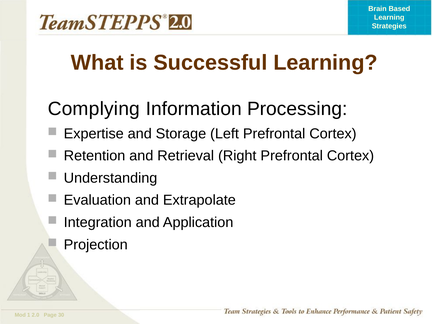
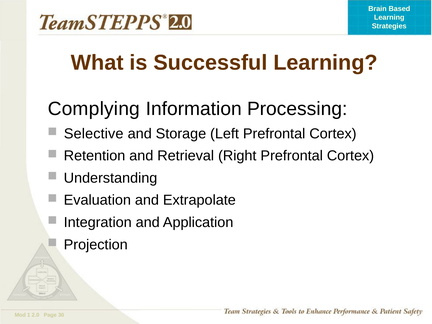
Expertise: Expertise -> Selective
